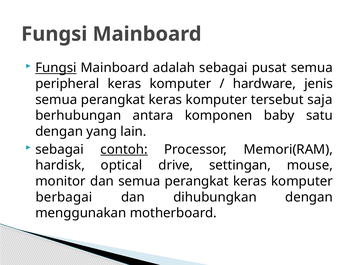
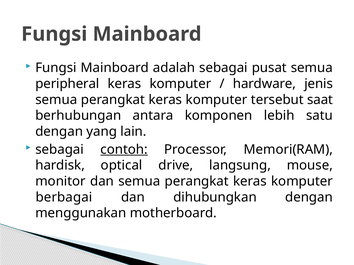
Fungsi at (56, 68) underline: present -> none
saja: saja -> saat
baby: baby -> lebih
settingan: settingan -> langsung
